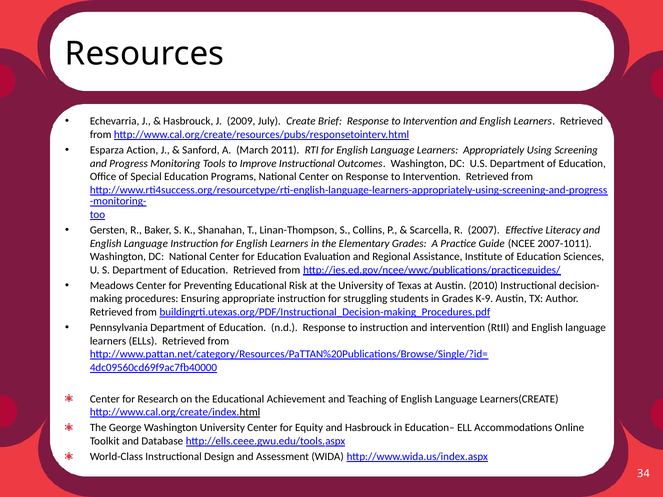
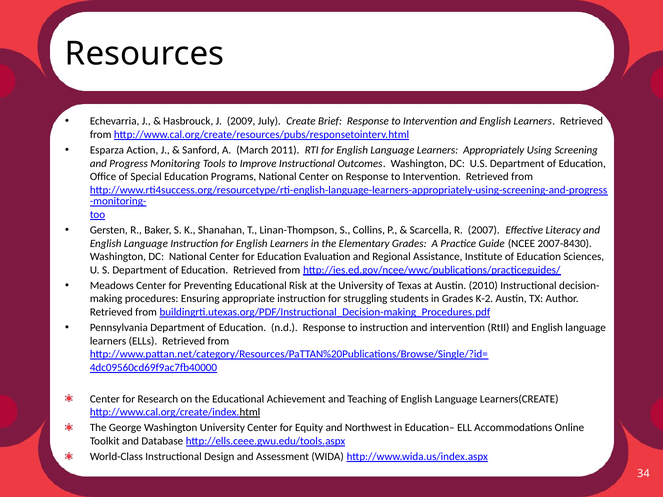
2007-1011: 2007-1011 -> 2007-8430
K-9: K-9 -> K-2
and Hasbrouck: Hasbrouck -> Northwest
